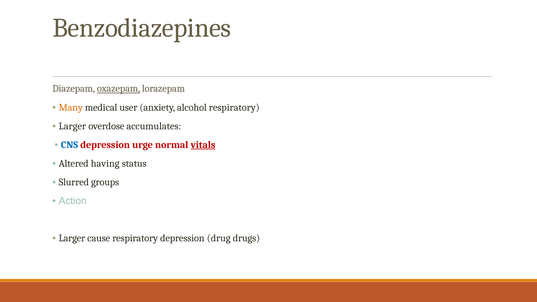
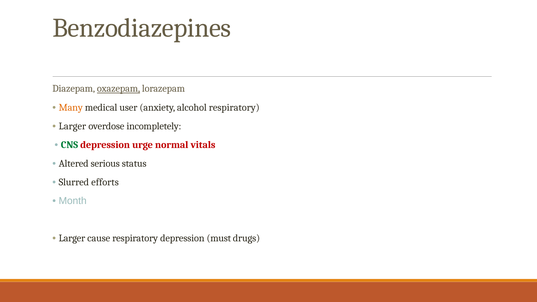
accumulates: accumulates -> incompletely
CNS colour: blue -> green
vitals underline: present -> none
having: having -> serious
groups: groups -> efforts
Action: Action -> Month
drug: drug -> must
